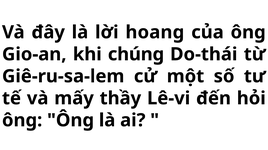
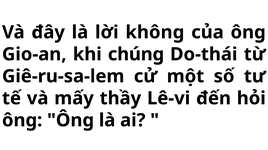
hoang: hoang -> không
